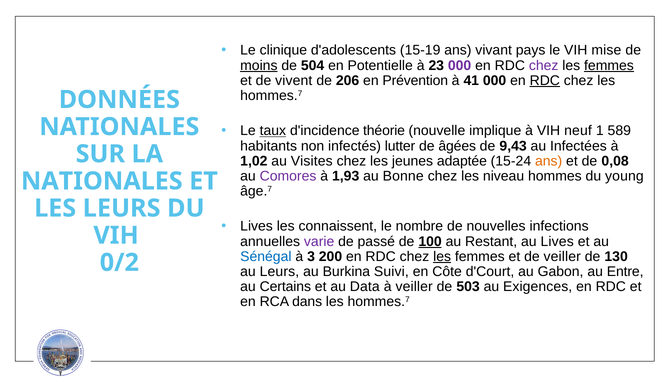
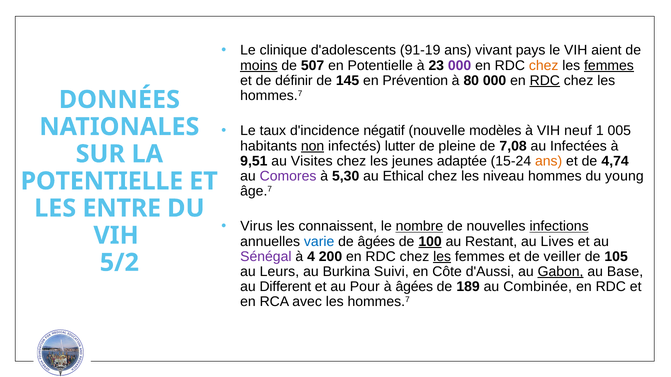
15-19: 15-19 -> 91-19
mise: mise -> aient
504: 504 -> 507
chez at (544, 66) colour: purple -> orange
vivent: vivent -> définir
206: 206 -> 145
41: 41 -> 80
taux underline: present -> none
théorie: théorie -> négatif
implique: implique -> modèles
589: 589 -> 005
non underline: none -> present
âgées: âgées -> pleine
9,43: 9,43 -> 7,08
1,02: 1,02 -> 9,51
0,08: 0,08 -> 4,74
1,93: 1,93 -> 5,30
Bonne: Bonne -> Ethical
NATIONALES at (102, 181): NATIONALES -> POTENTIELLE
LES LEURS: LEURS -> ENTRE
Lives at (257, 227): Lives -> Virus
nombre underline: none -> present
infections underline: none -> present
varie colour: purple -> blue
de passé: passé -> âgées
Sénégal colour: blue -> purple
3: 3 -> 4
130: 130 -> 105
0/2: 0/2 -> 5/2
d'Court: d'Court -> d'Aussi
Gabon underline: none -> present
Entre: Entre -> Base
Certains: Certains -> Different
Data: Data -> Pour
à veiller: veiller -> âgées
503: 503 -> 189
Exigences: Exigences -> Combinée
dans: dans -> avec
